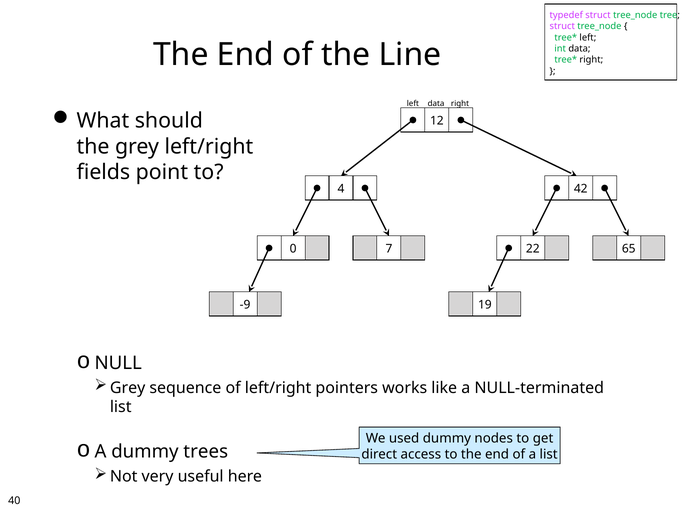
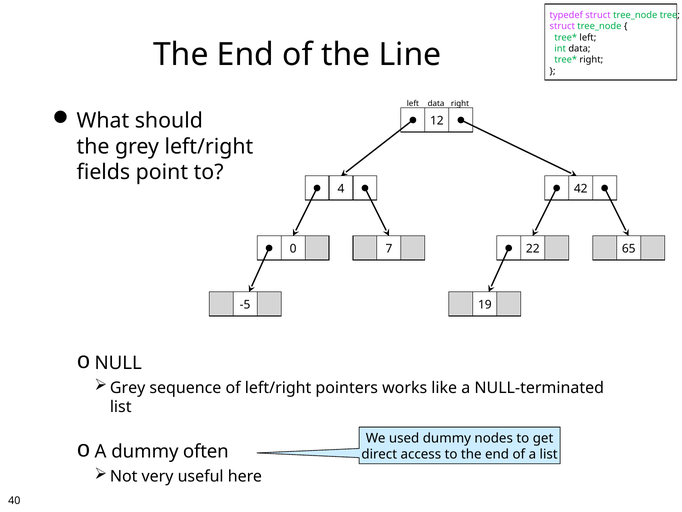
-9: -9 -> -5
trees: trees -> often
